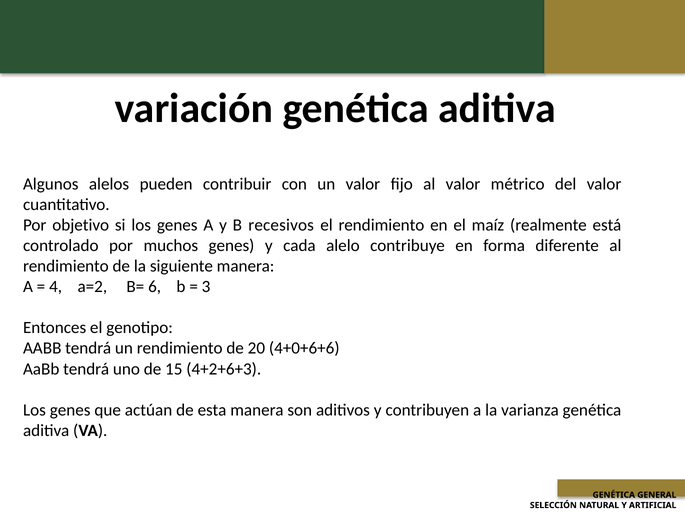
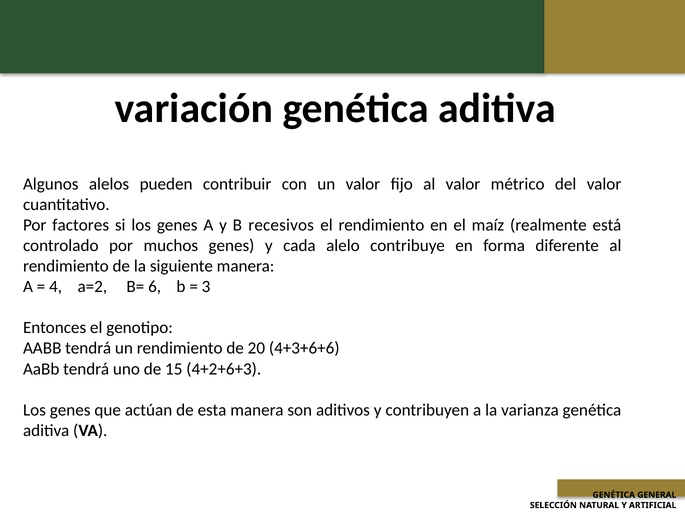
objetivo: objetivo -> factores
4+0+6+6: 4+0+6+6 -> 4+3+6+6
